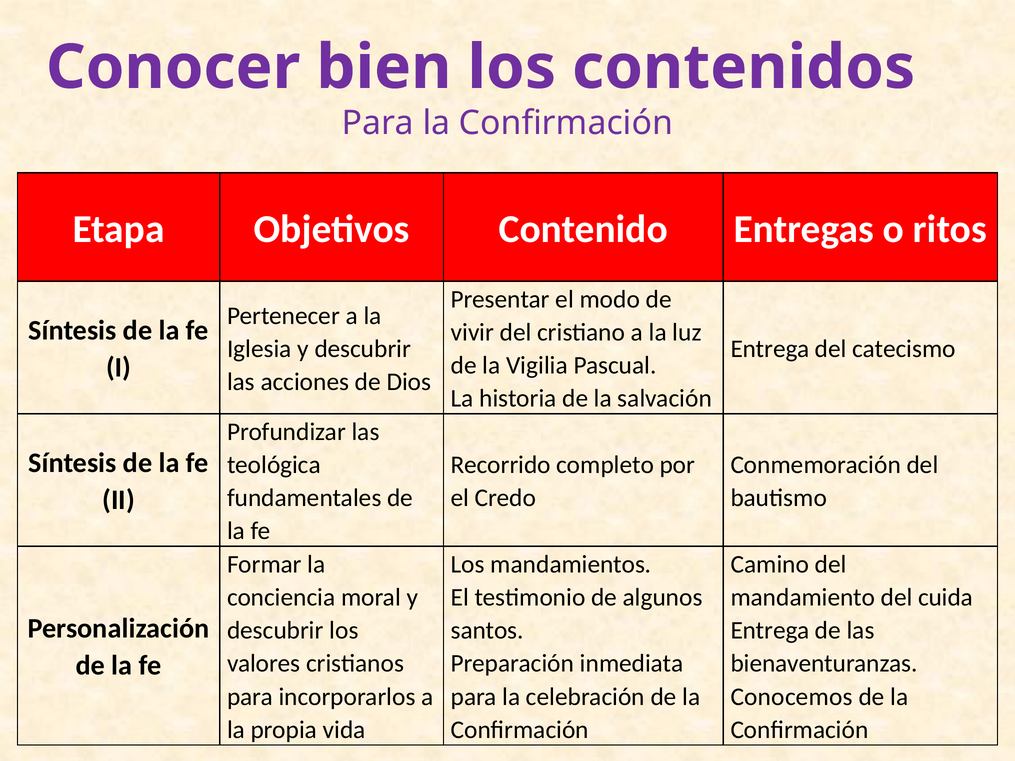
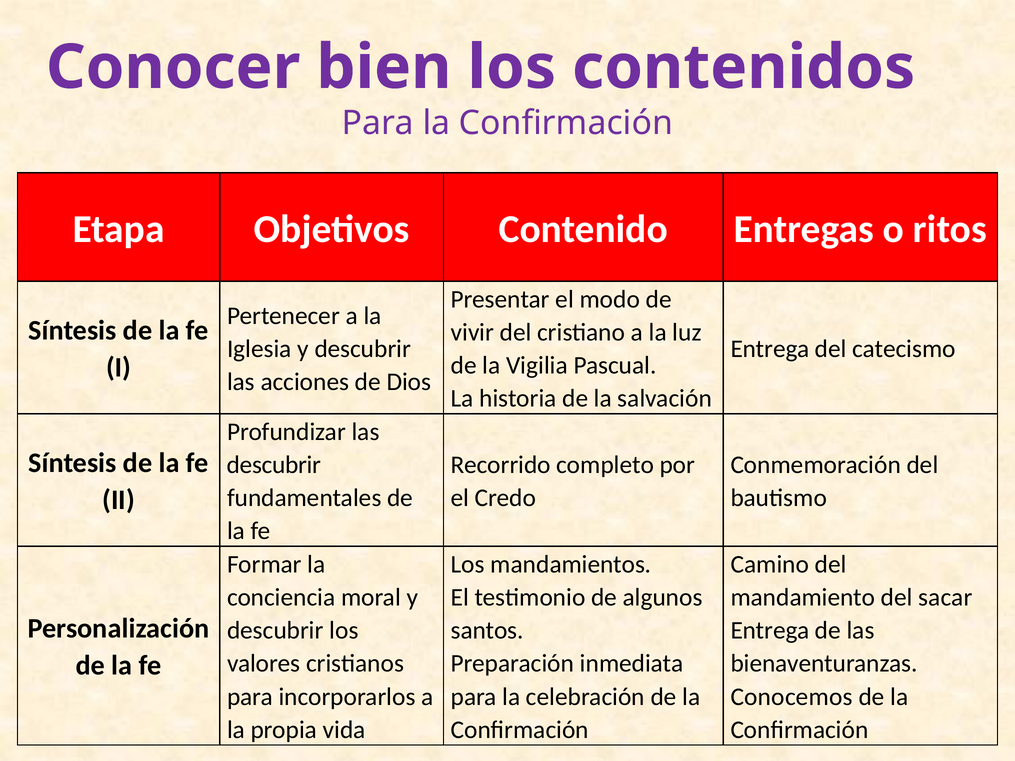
teológica at (274, 465): teológica -> descubrir
cuida: cuida -> sacar
